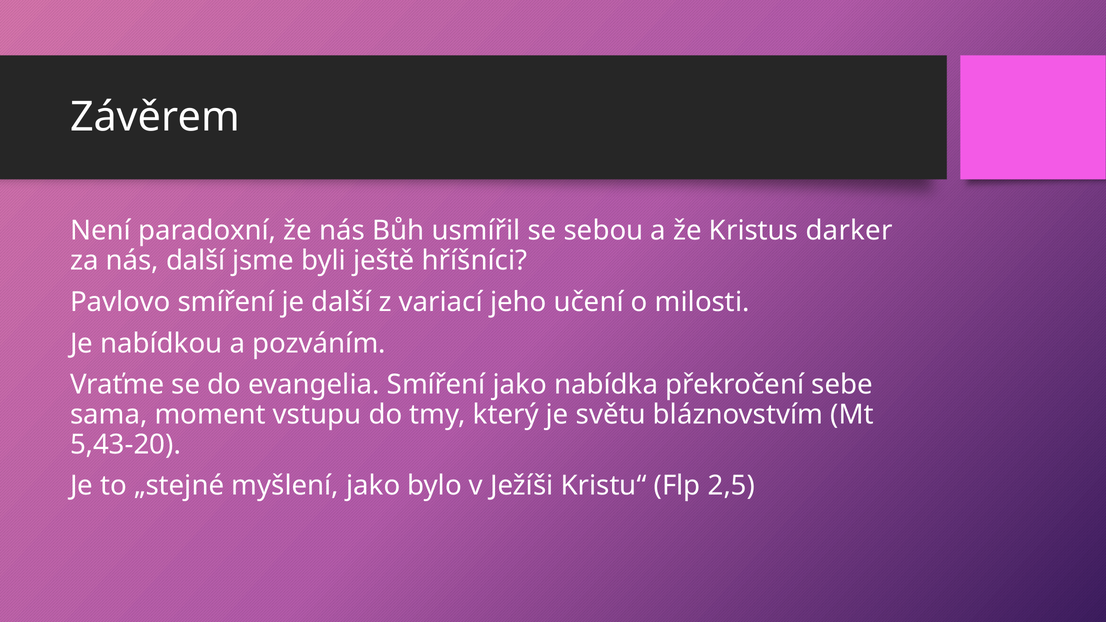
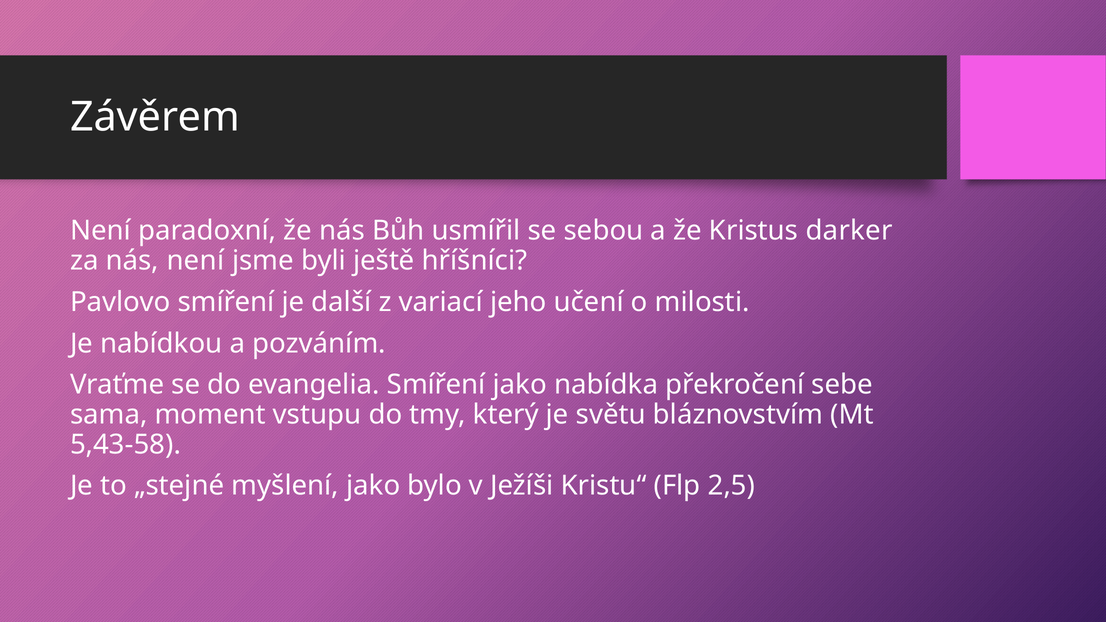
nás další: další -> není
5,43-20: 5,43-20 -> 5,43-58
